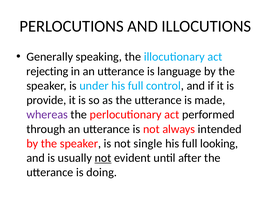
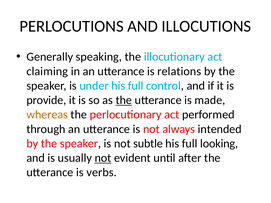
rejecting: rejecting -> claiming
language: language -> relations
the at (124, 100) underline: none -> present
whereas colour: purple -> orange
single: single -> subtle
doing: doing -> verbs
